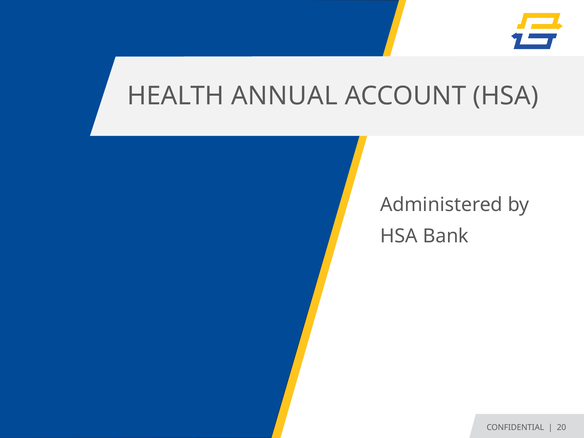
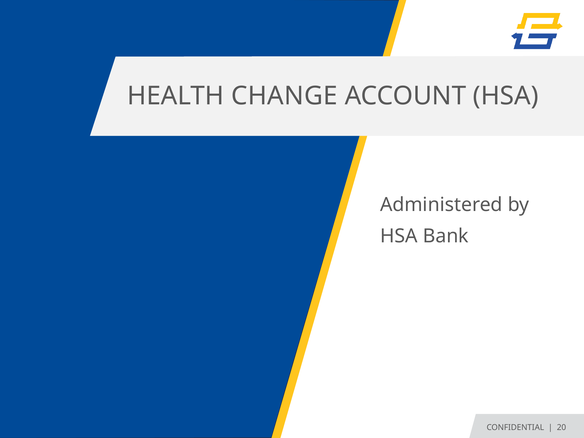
ANNUAL: ANNUAL -> CHANGE
